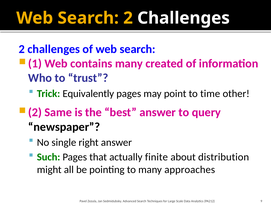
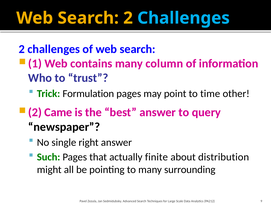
Challenges at (184, 18) colour: white -> light blue
created: created -> column
Equivalently: Equivalently -> Formulation
Same: Same -> Came
approaches: approaches -> surrounding
